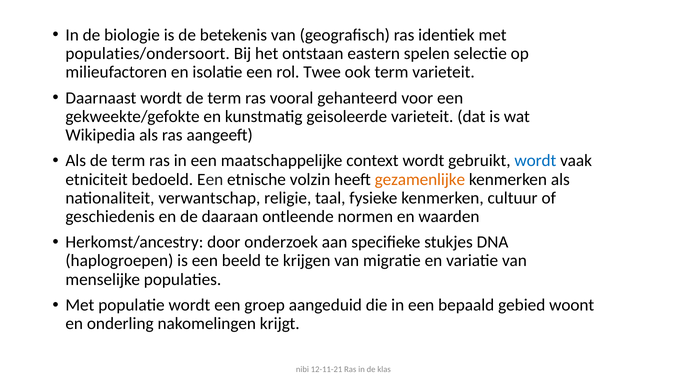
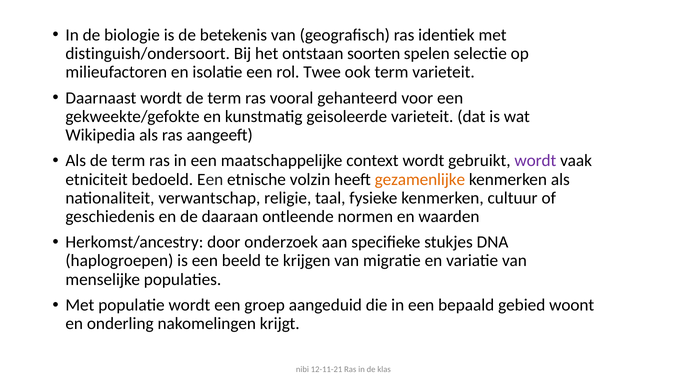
populaties/ondersoort: populaties/ondersoort -> distinguish/ondersoort
eastern: eastern -> soorten
wordt at (535, 161) colour: blue -> purple
